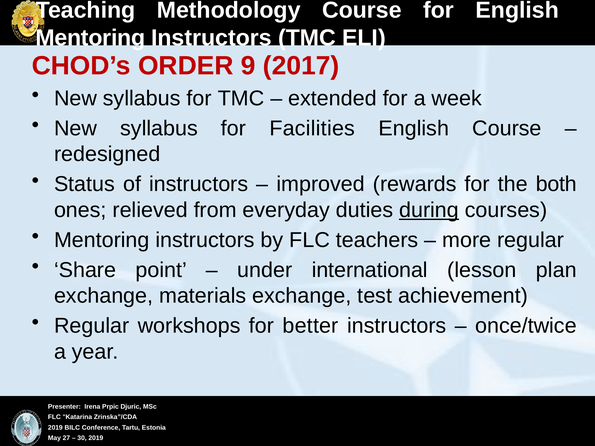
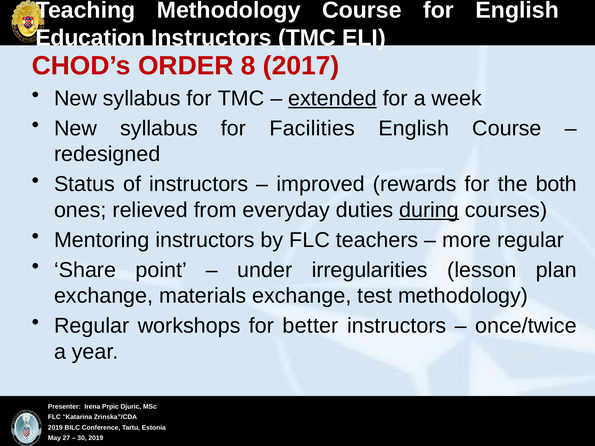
Mentoring at (90, 38): Mentoring -> Education
9: 9 -> 8
extended underline: none -> present
international: international -> irregularities
test achievement: achievement -> methodology
